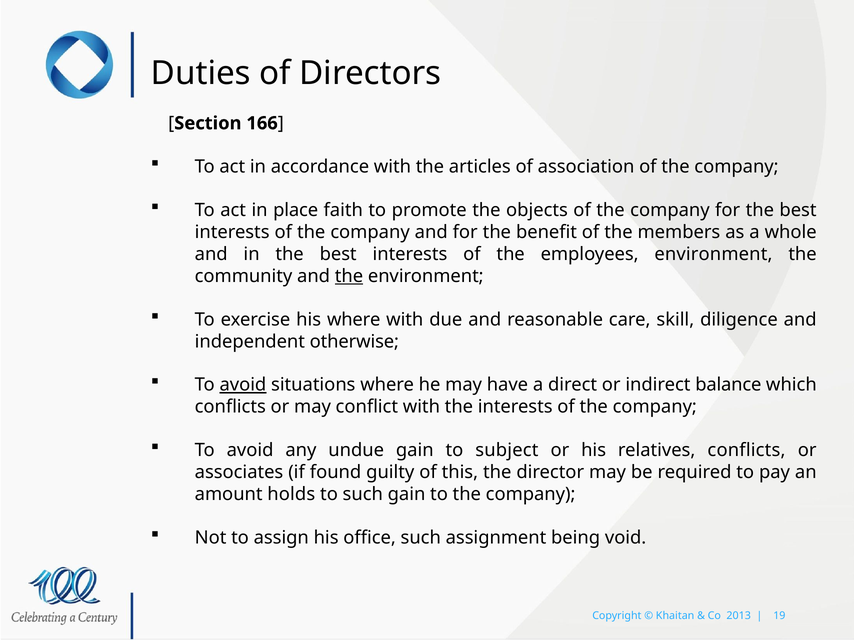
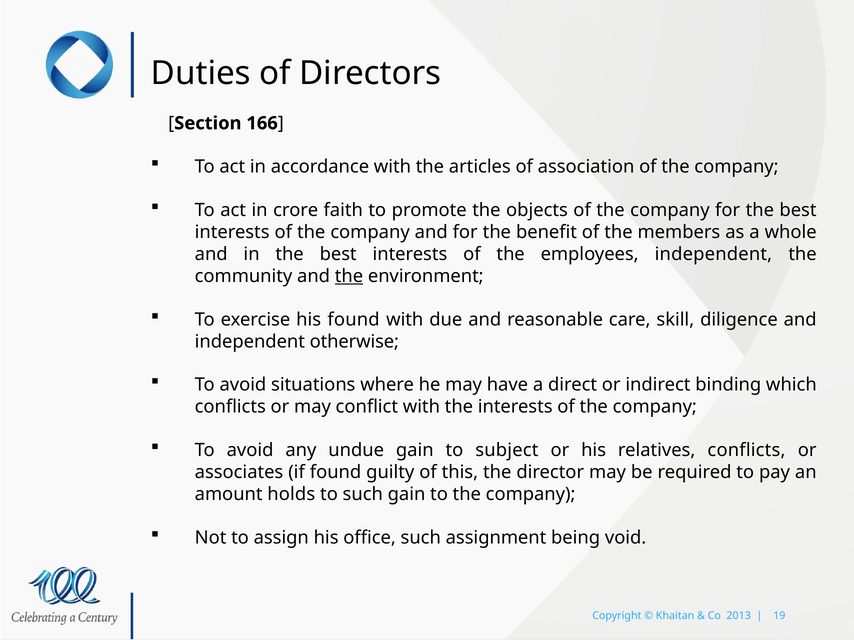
place: place -> crore
employees environment: environment -> independent
his where: where -> found
avoid at (243, 385) underline: present -> none
balance: balance -> binding
